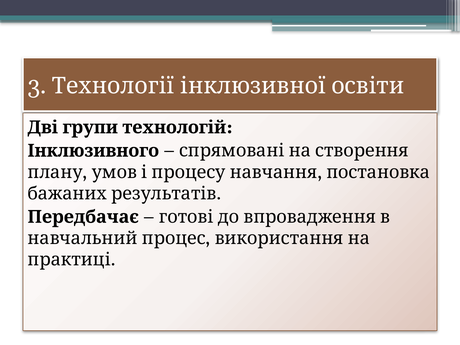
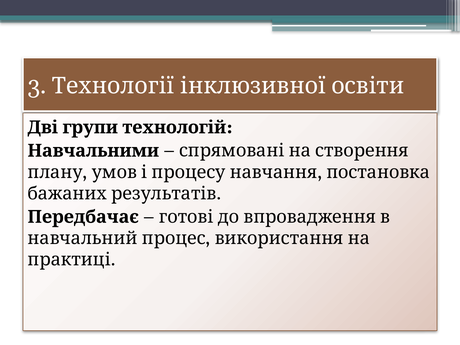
Інклюзивного: Інклюзивного -> Навчальними
